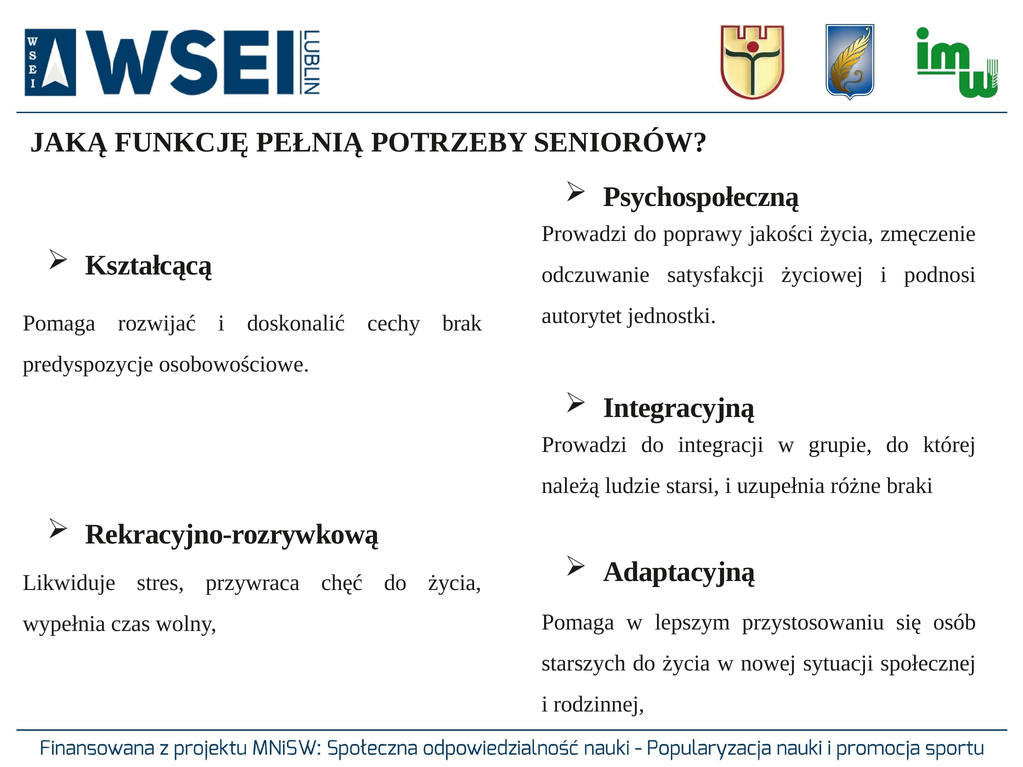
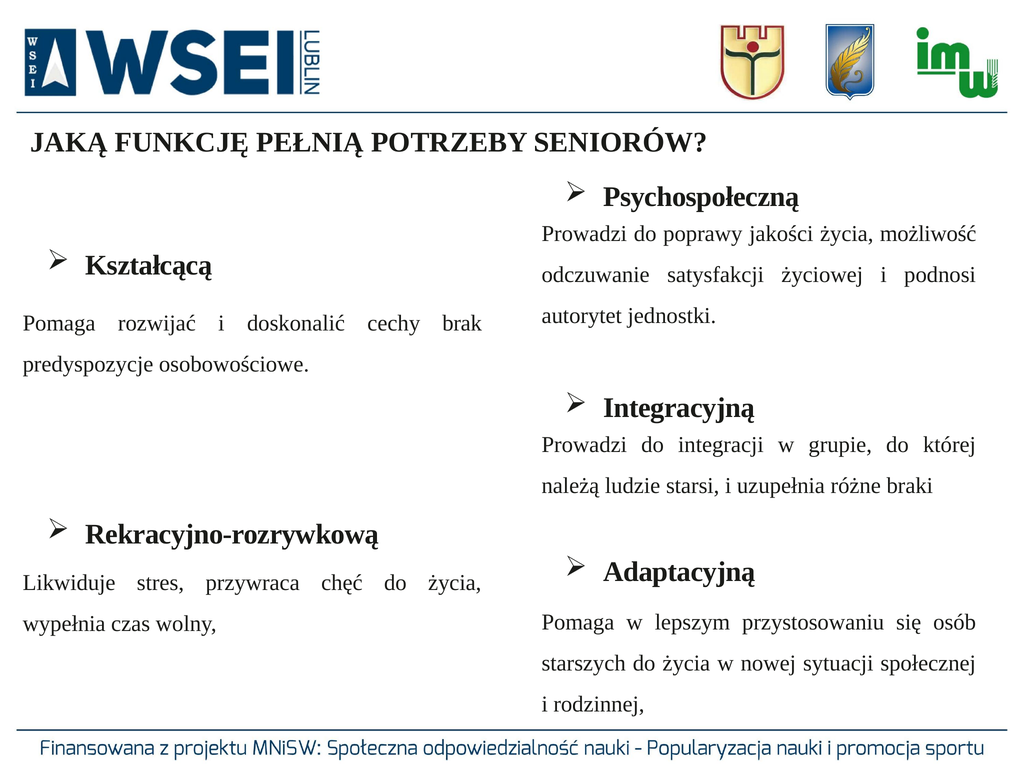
zmęczenie: zmęczenie -> możliwość
